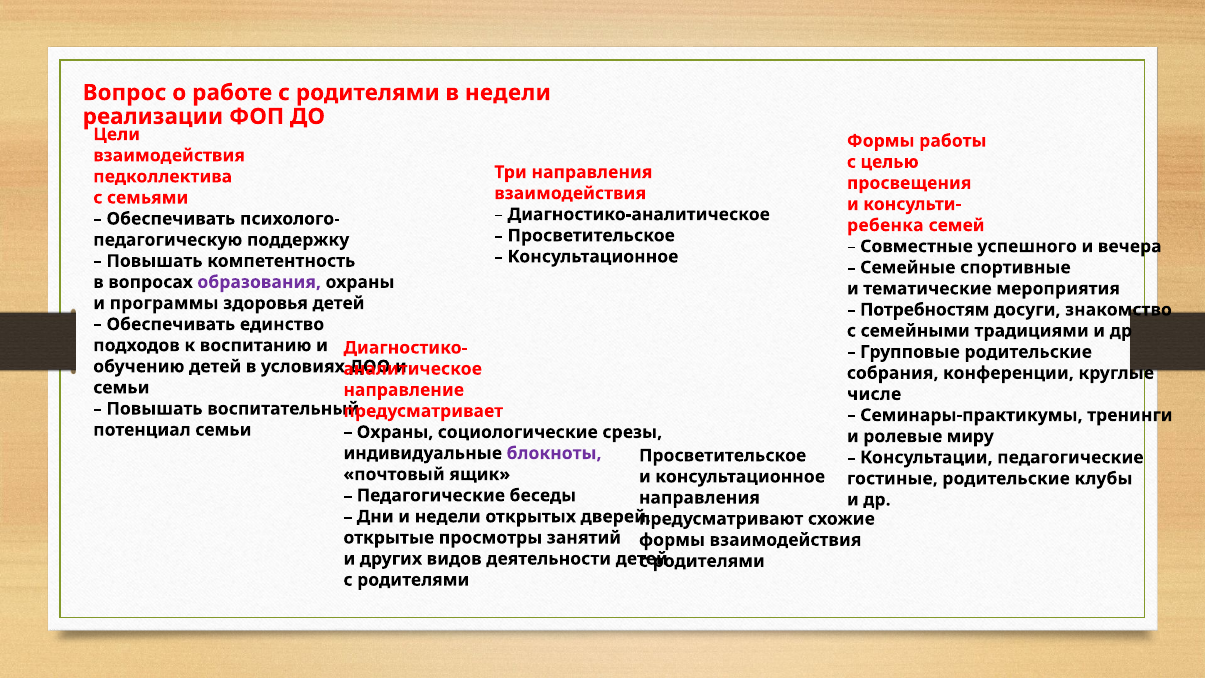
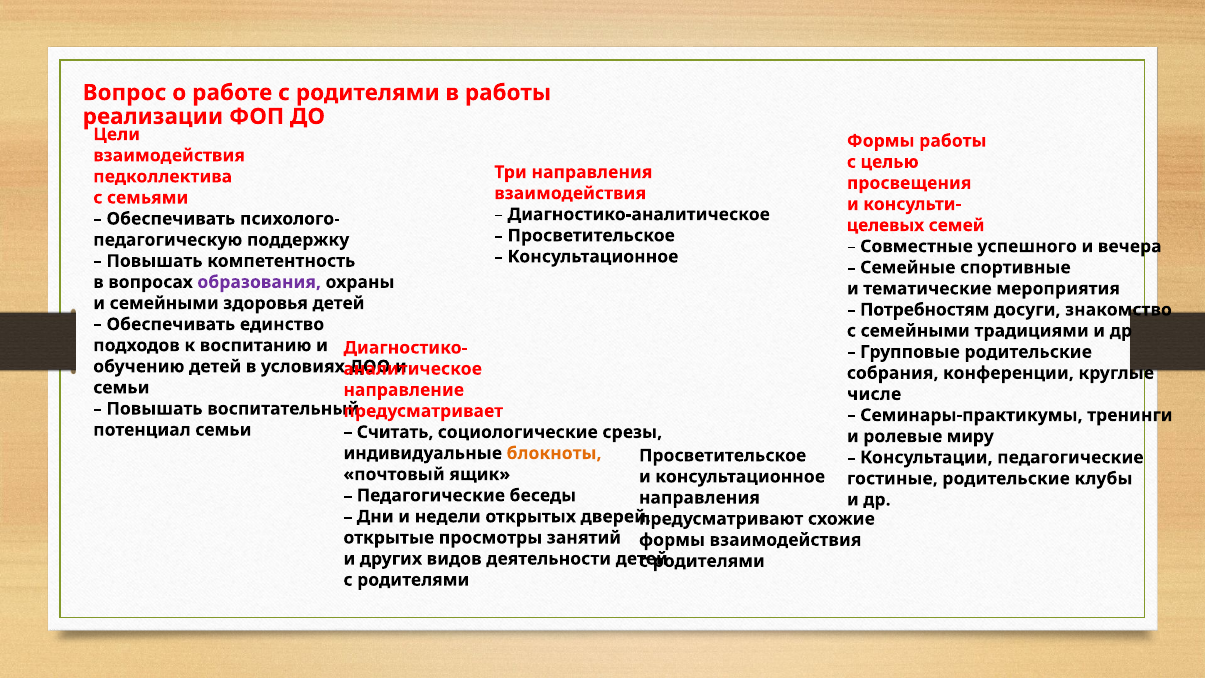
в недели: недели -> работы
ребенка: ребенка -> целевых
и программы: программы -> семейными
Охраны at (395, 432): Охраны -> Считать
блокноты colour: purple -> orange
